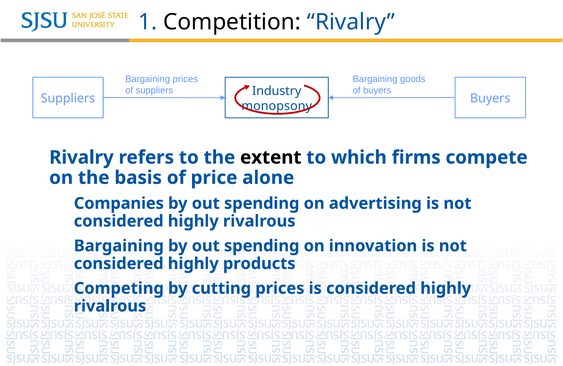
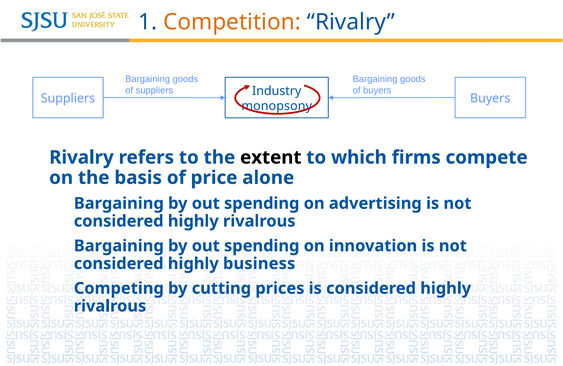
Competition colour: black -> orange
prices at (185, 79): prices -> goods
Companies at (119, 203): Companies -> Bargaining
products: products -> business
